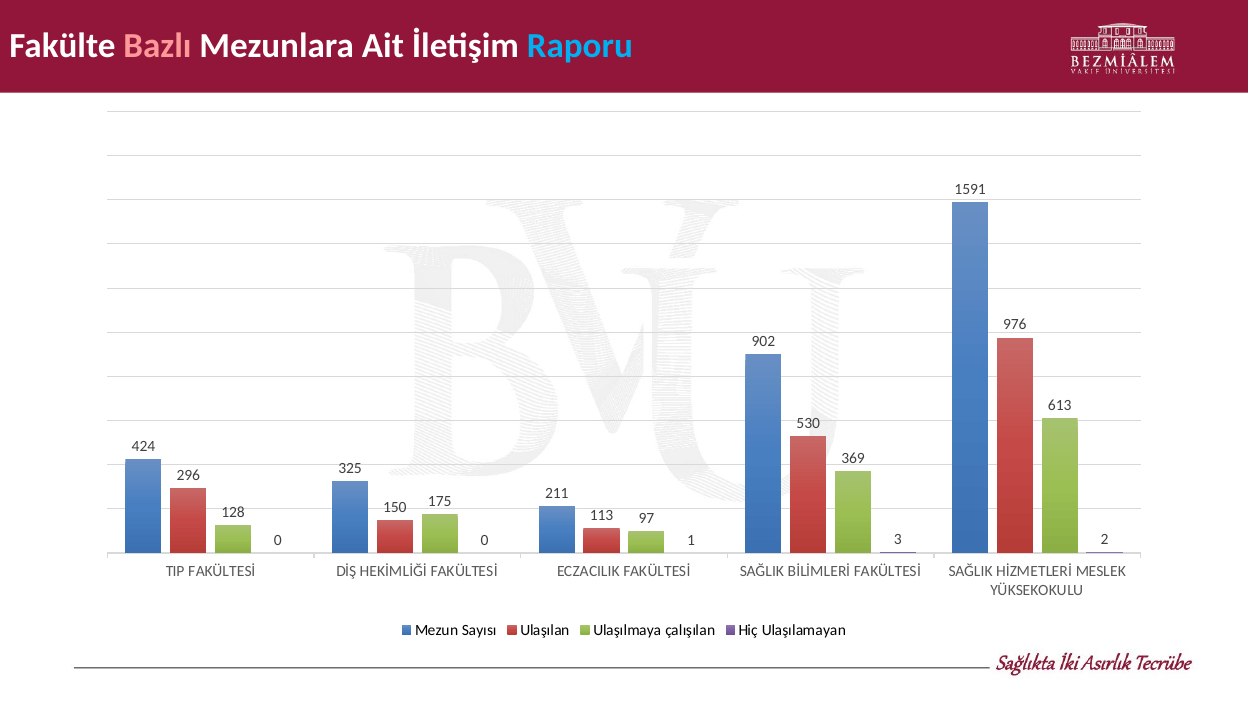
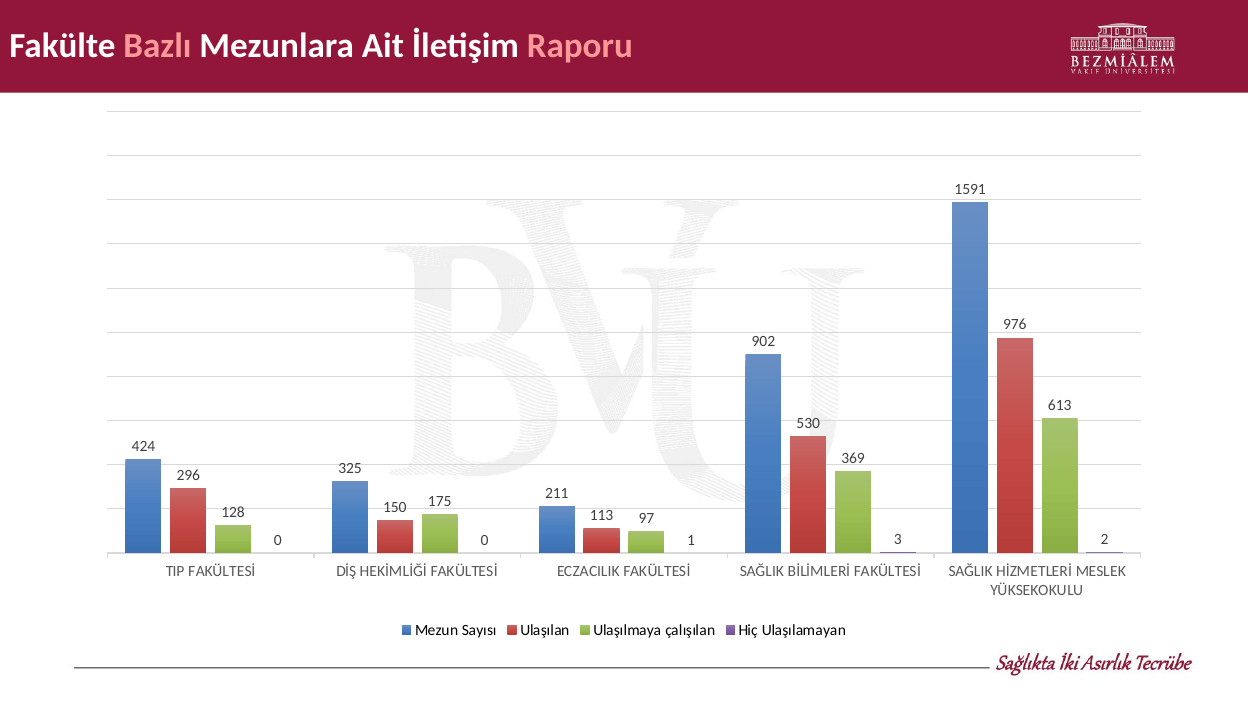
Raporu colour: light blue -> pink
